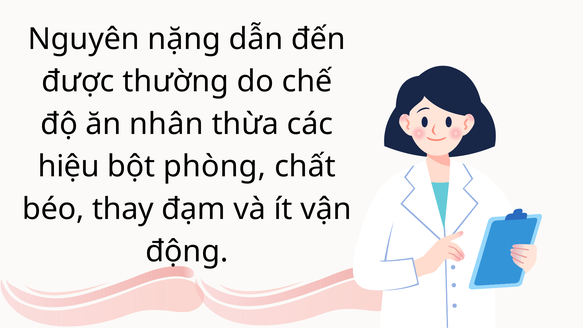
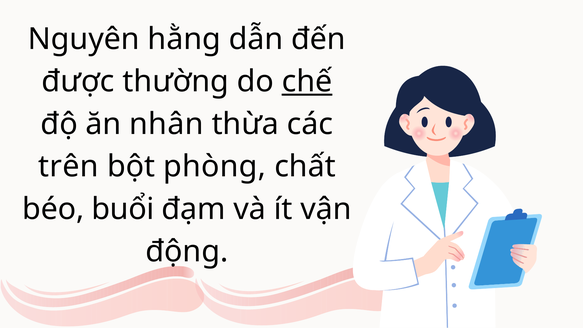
nặng: nặng -> hằng
chế underline: none -> present
hiệu: hiệu -> trên
thay: thay -> buổi
